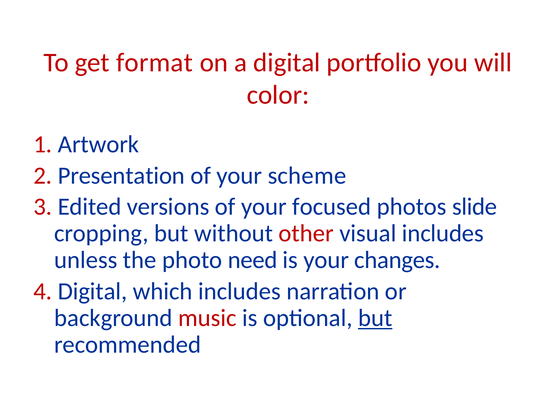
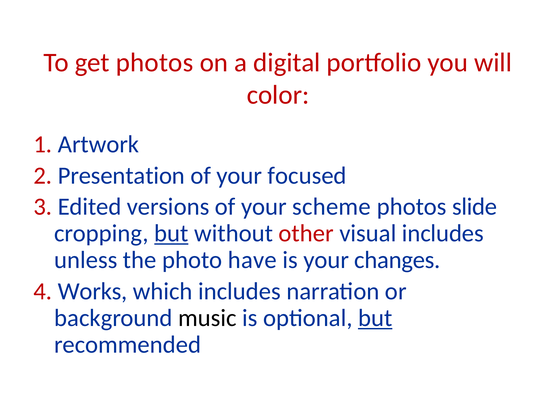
get format: format -> photos
scheme: scheme -> focused
focused: focused -> scheme
but at (171, 233) underline: none -> present
need: need -> have
4 Digital: Digital -> Works
music colour: red -> black
